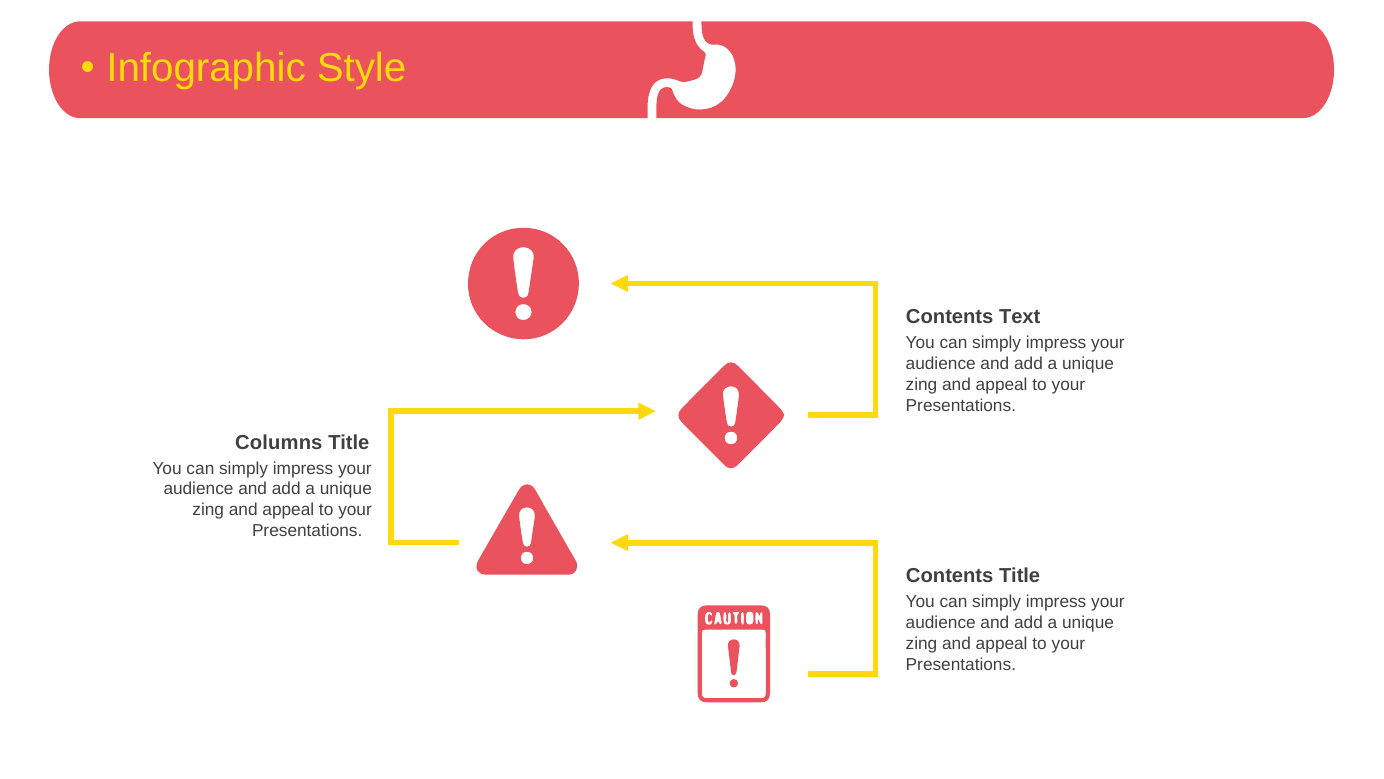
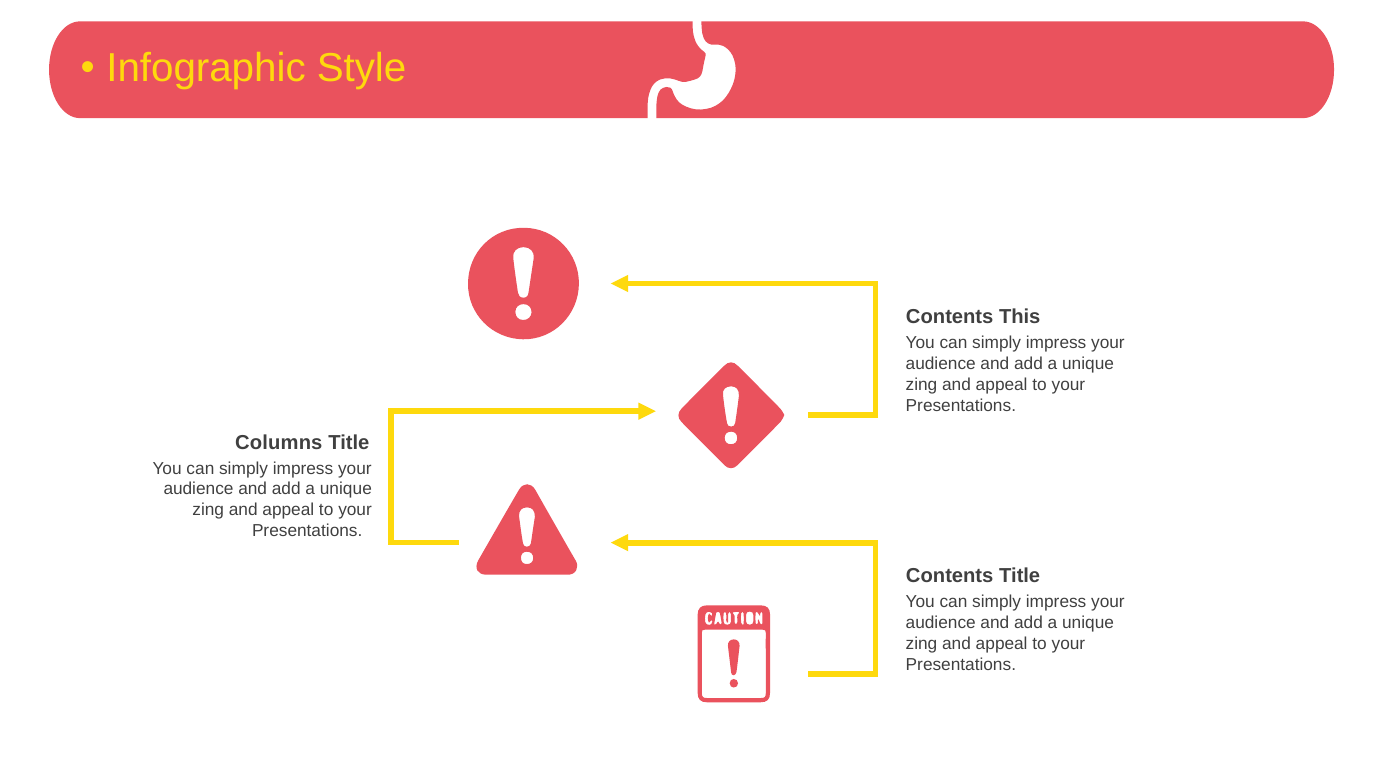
Text: Text -> This
